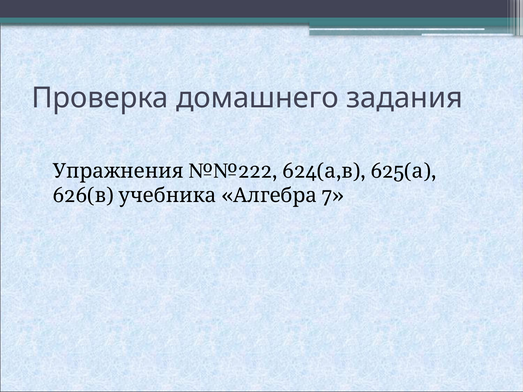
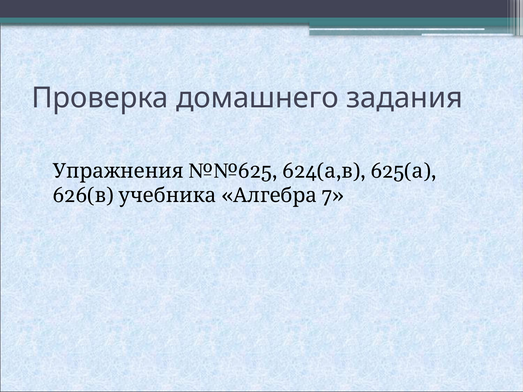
№№222: №№222 -> №№625
